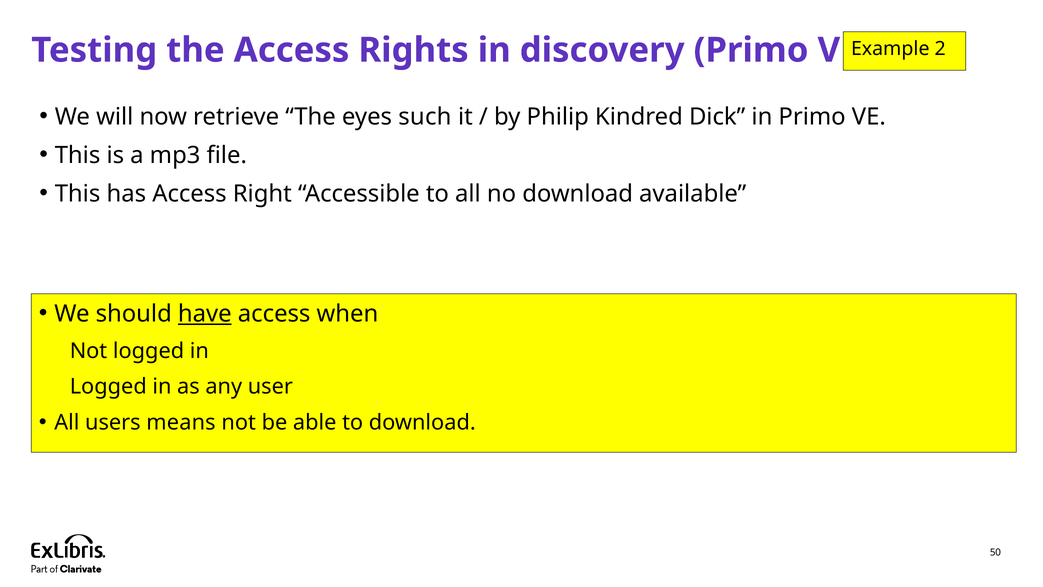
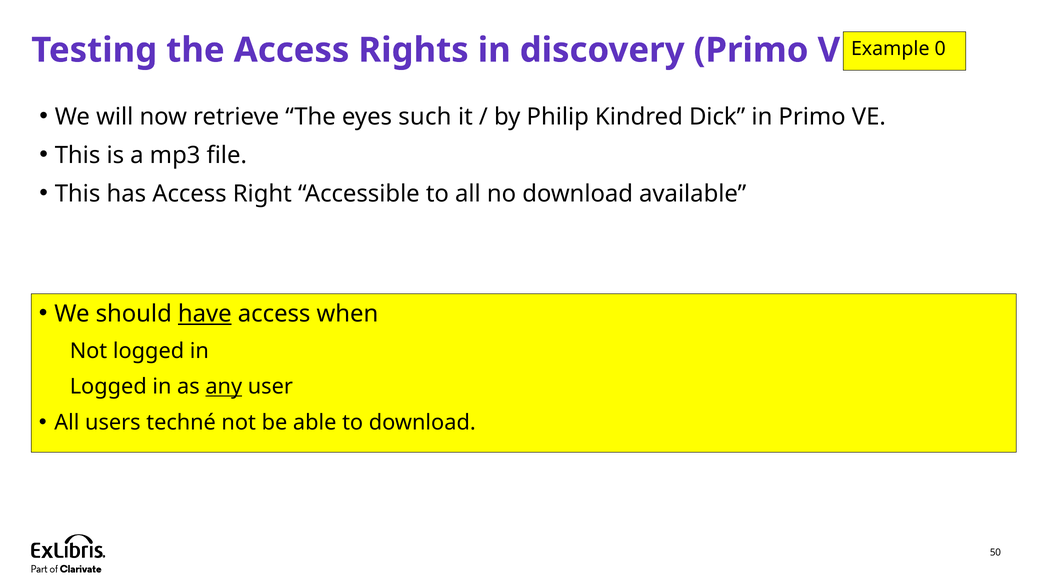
2: 2 -> 0
any underline: none -> present
means: means -> techné
